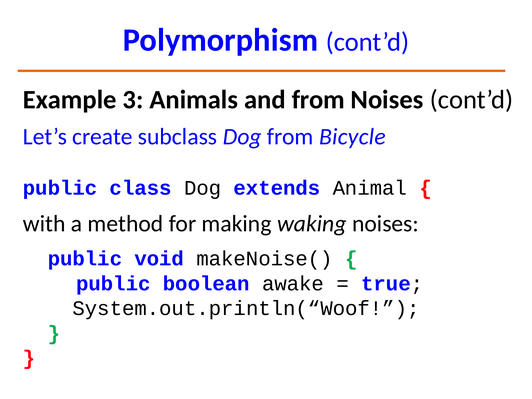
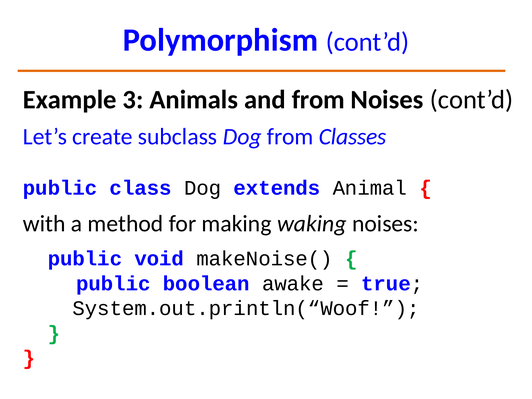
Bicycle: Bicycle -> Classes
